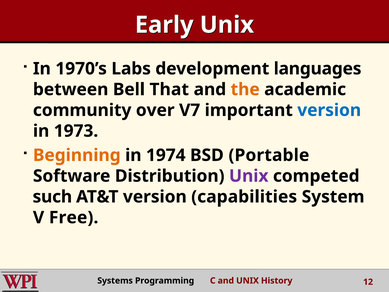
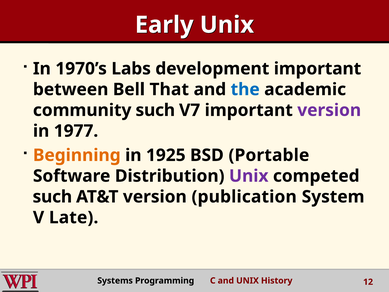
development languages: languages -> important
the colour: orange -> blue
community over: over -> such
version at (329, 110) colour: blue -> purple
1973: 1973 -> 1977
1974: 1974 -> 1925
capabilities: capabilities -> publication
Free: Free -> Late
